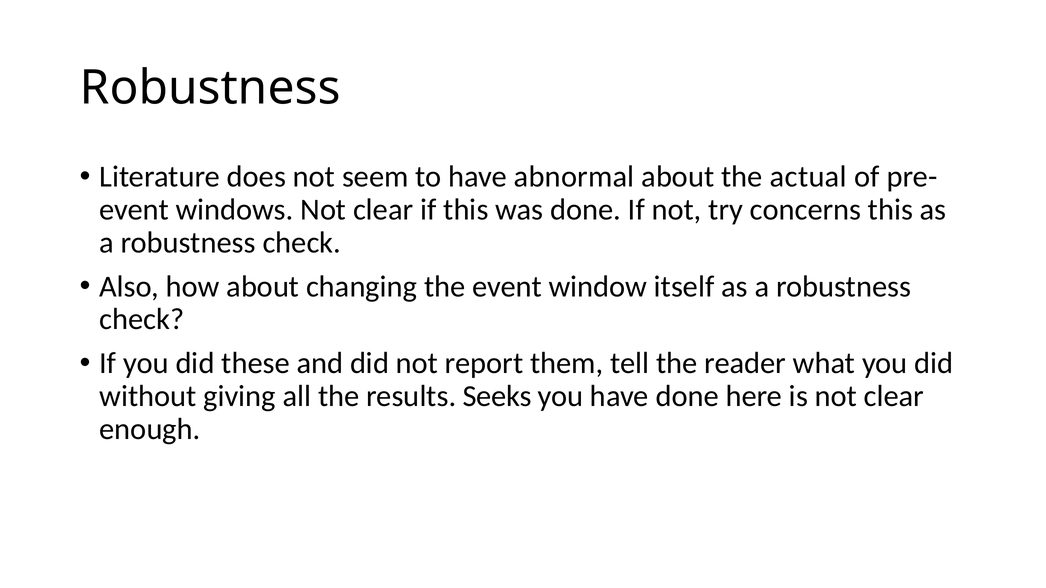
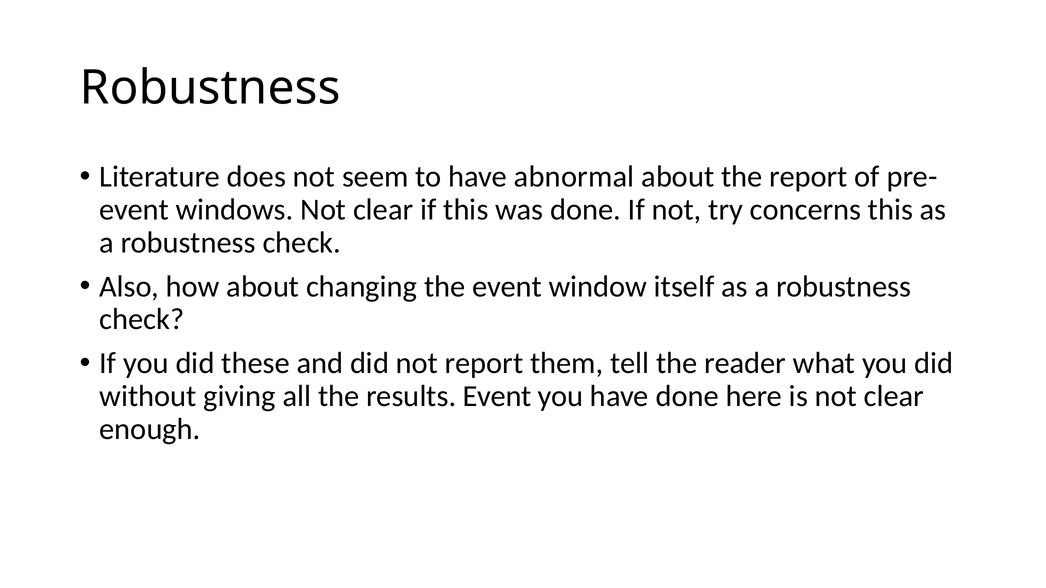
the actual: actual -> report
results Seeks: Seeks -> Event
